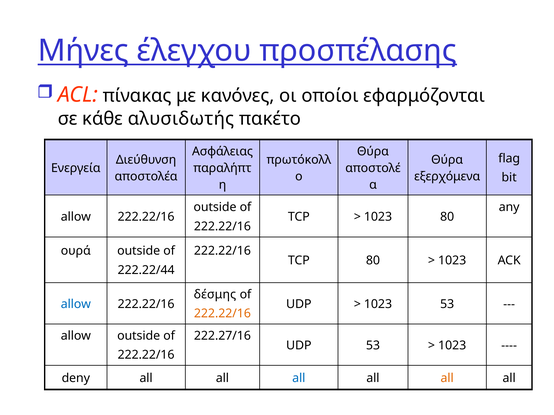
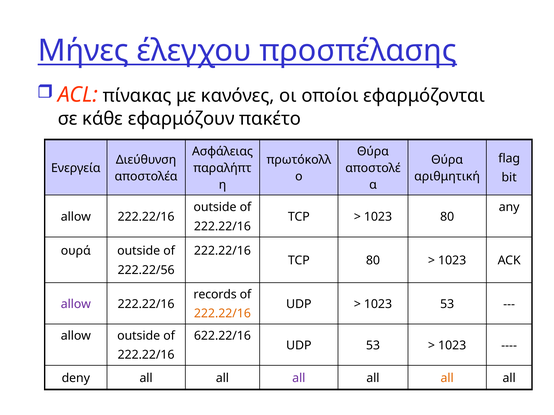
αλυσιδωτής: αλυσιδωτής -> εφαρμόζουν
εξερχόμενα: εξερχόμενα -> αριθμητική
222.22/44: 222.22/44 -> 222.22/56
δέσμης: δέσμης -> records
allow at (76, 304) colour: blue -> purple
222.27/16: 222.27/16 -> 622.22/16
all at (299, 379) colour: blue -> purple
